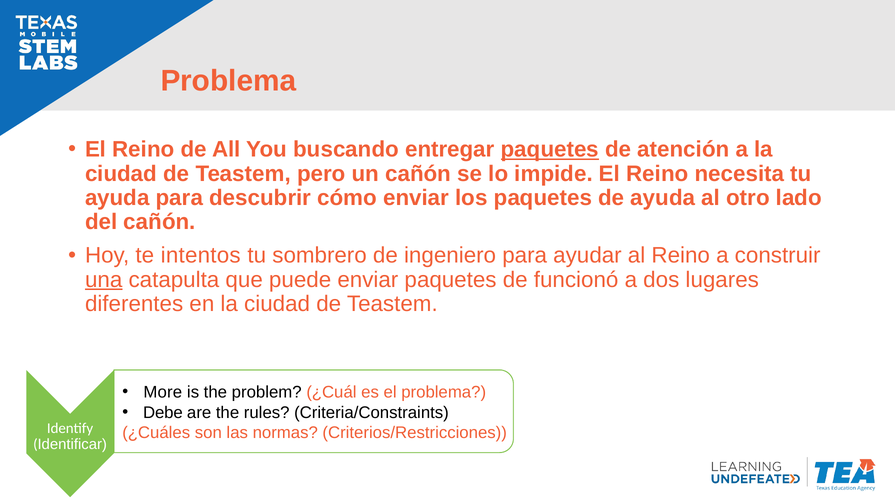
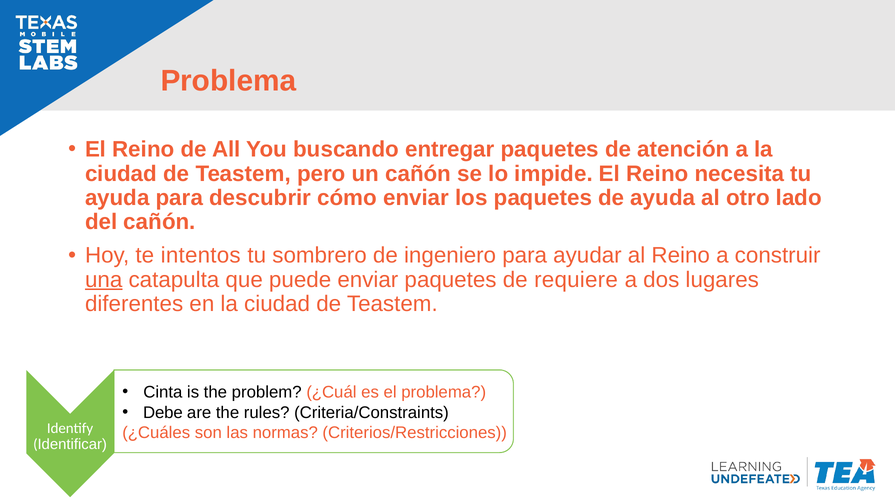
paquetes at (550, 149) underline: present -> none
funcionó: funcionó -> requiere
More: More -> Cinta
